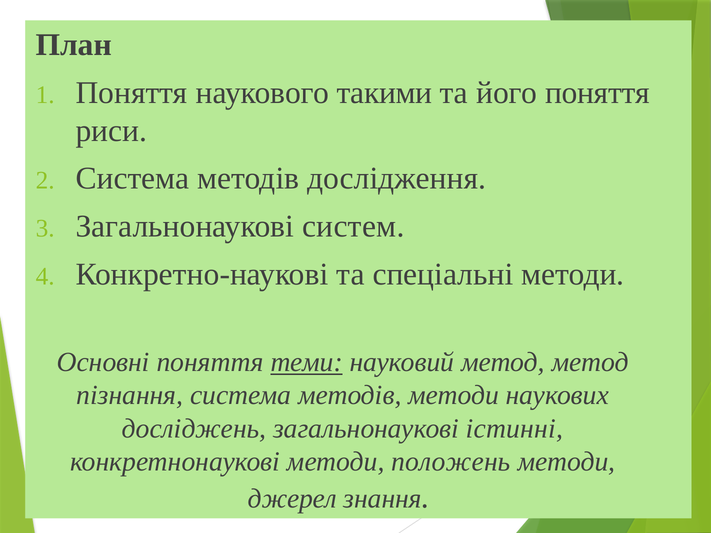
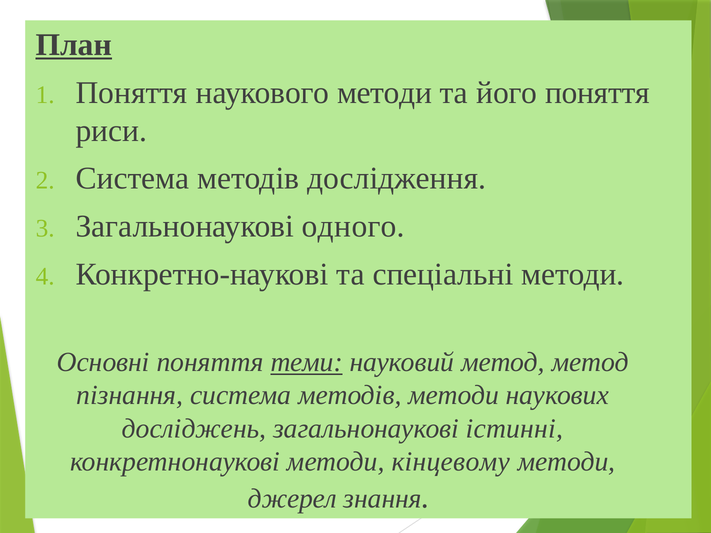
План underline: none -> present
наукового такими: такими -> методи
систем: систем -> одного
положень: положень -> кінцевому
